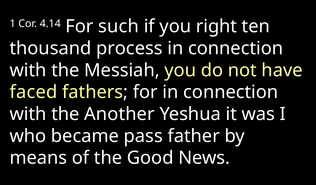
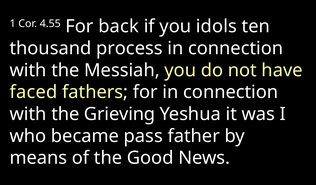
4.14: 4.14 -> 4.55
such: such -> back
right: right -> idols
Another: Another -> Grieving
